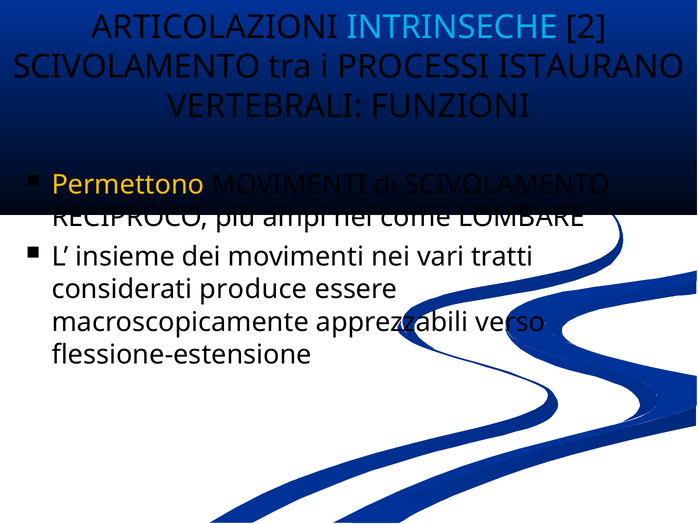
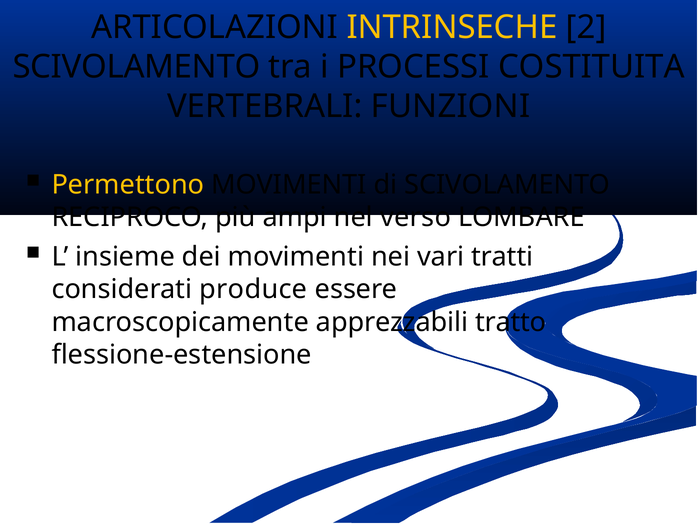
INTRINSECHE colour: light blue -> yellow
ISTAURANO: ISTAURANO -> COSTITUITA
come: come -> verso
verso: verso -> tratto
